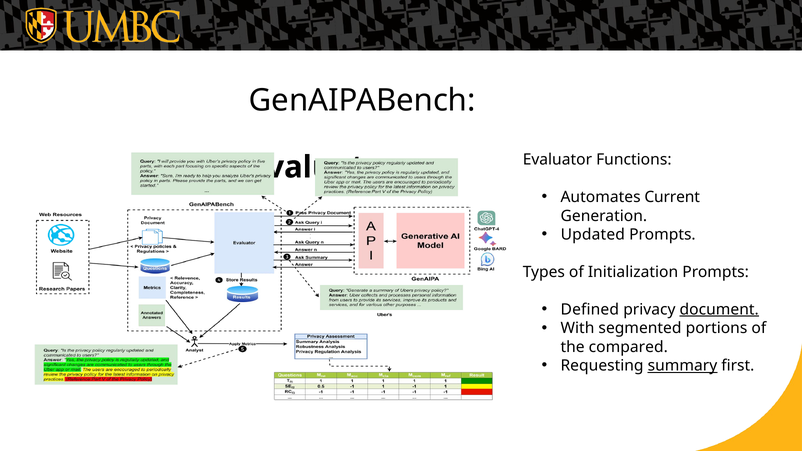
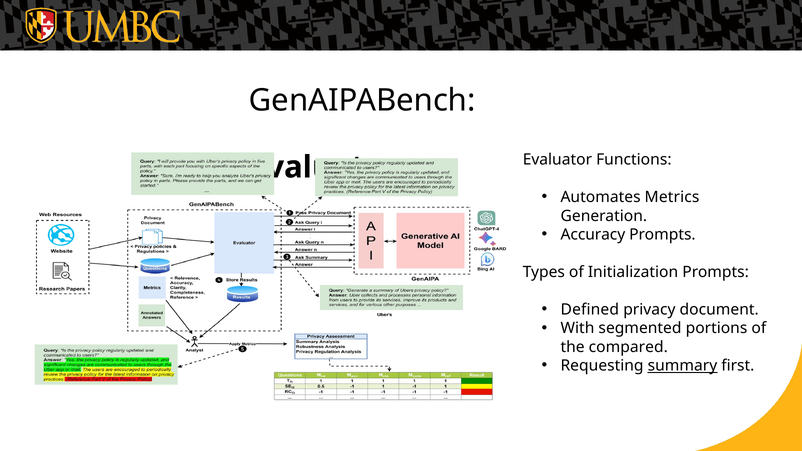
Current: Current -> Metrics
Updated: Updated -> Accuracy
document underline: present -> none
